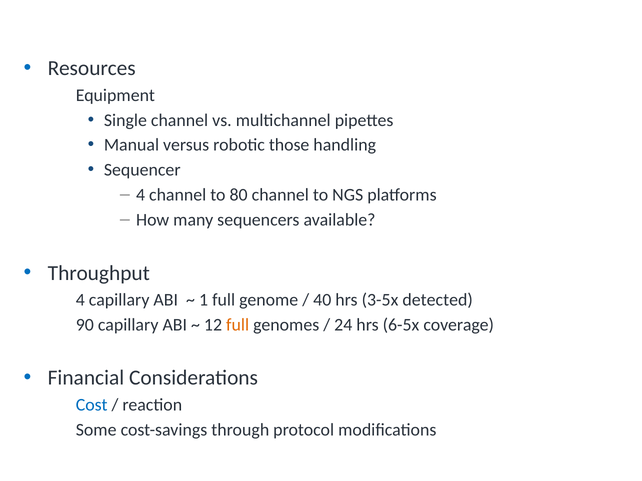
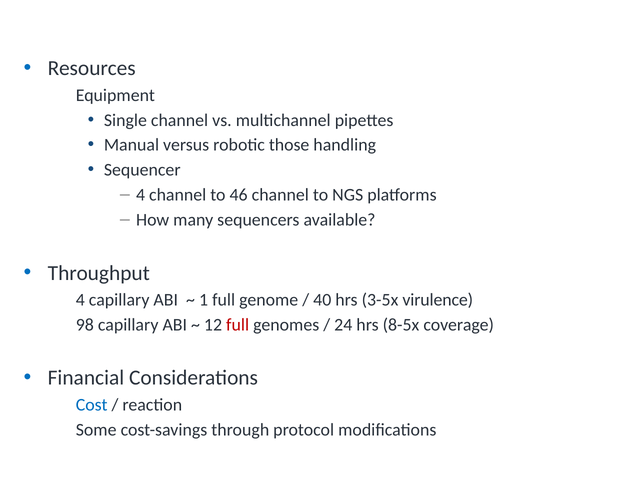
80: 80 -> 46
detected: detected -> virulence
90: 90 -> 98
full at (238, 325) colour: orange -> red
6-5x: 6-5x -> 8-5x
